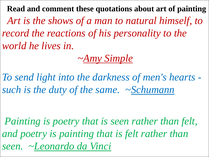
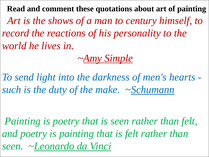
natural: natural -> century
same: same -> make
